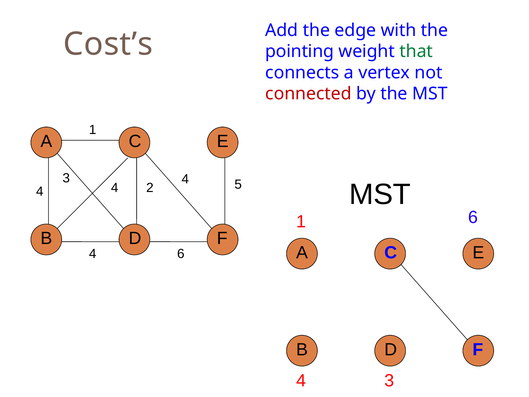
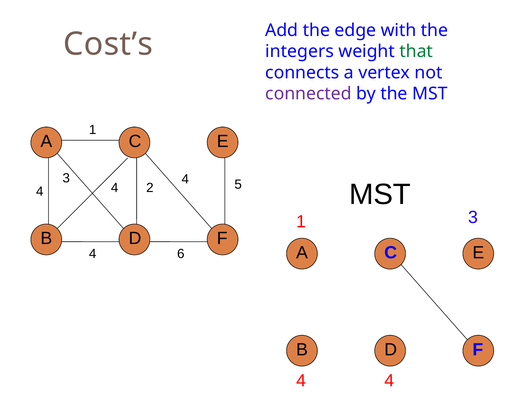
pointing: pointing -> integers
connected colour: red -> purple
1 6: 6 -> 3
4 3: 3 -> 4
